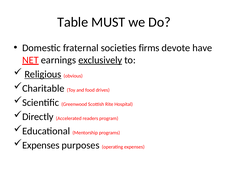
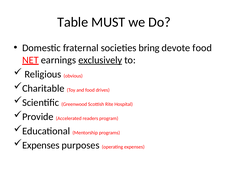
firms: firms -> bring
devote have: have -> food
Religious underline: present -> none
Directly: Directly -> Provide
